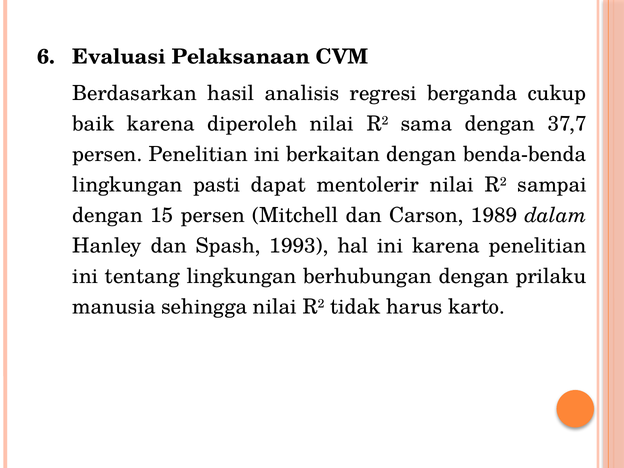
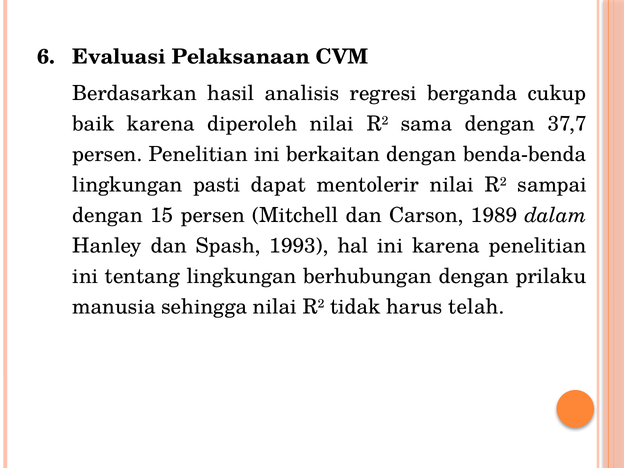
karto: karto -> telah
